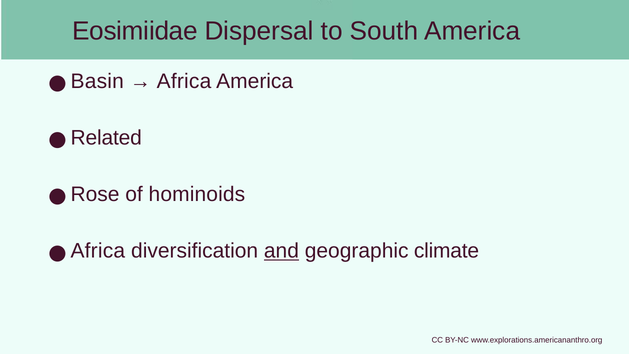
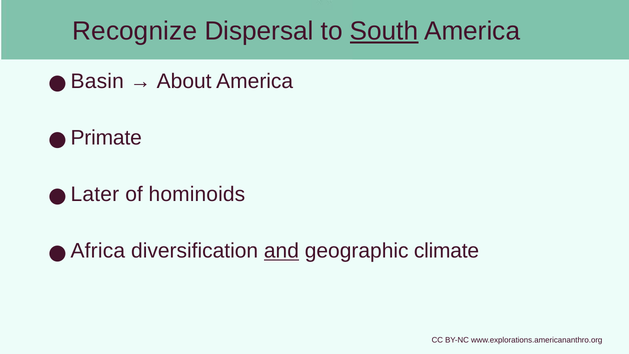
Eosimiidae: Eosimiidae -> Recognize
South underline: none -> present
Africa at (184, 81): Africa -> About
Related: Related -> Primate
Rose: Rose -> Later
